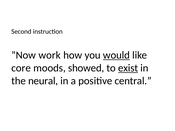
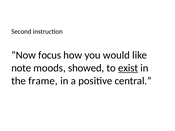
work: work -> focus
would underline: present -> none
core: core -> note
neural: neural -> frame
